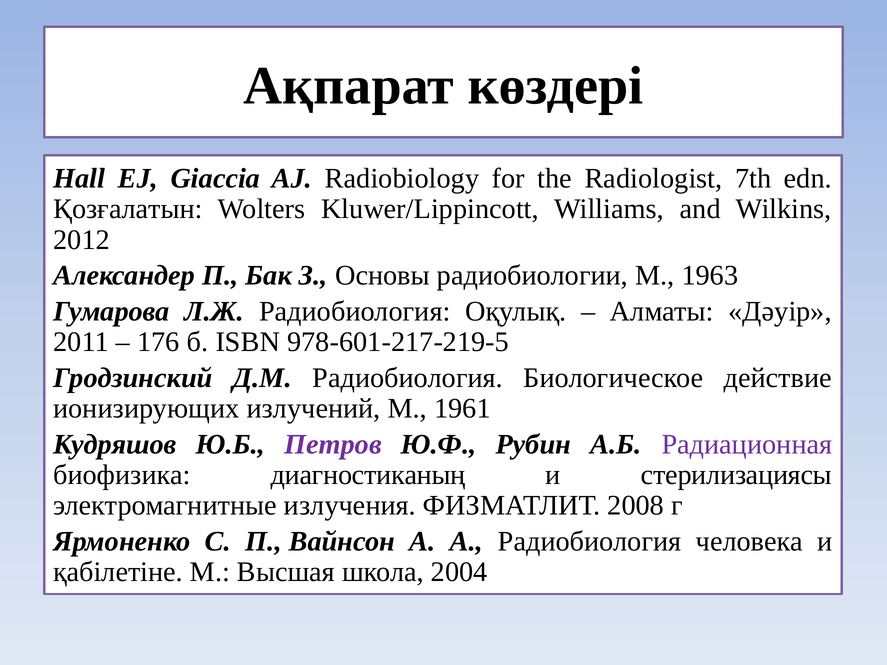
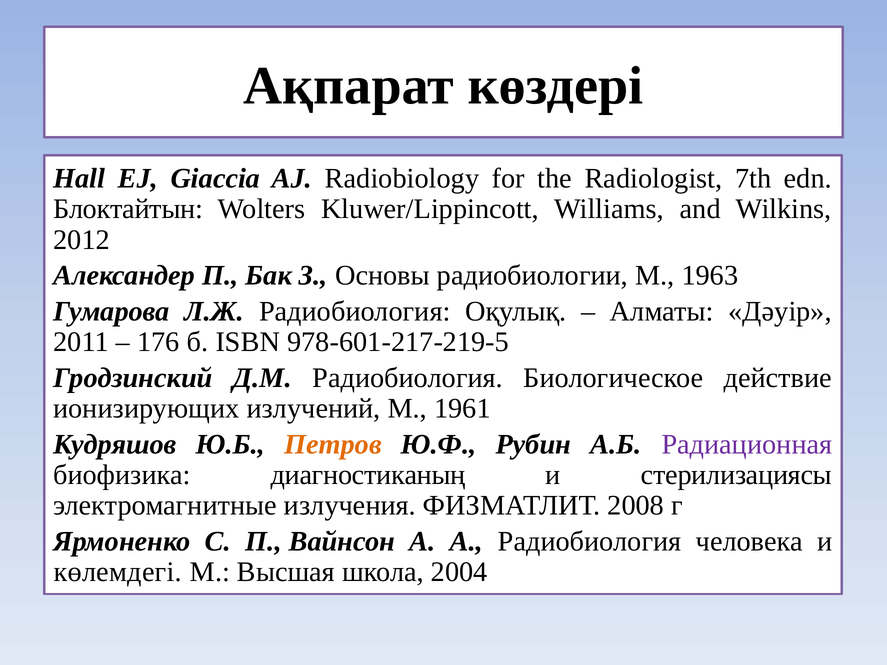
Қозғалатын: Қозғалатын -> Блоктайтын
Петров colour: purple -> orange
қабілетіне: қабілетіне -> көлемдегі
